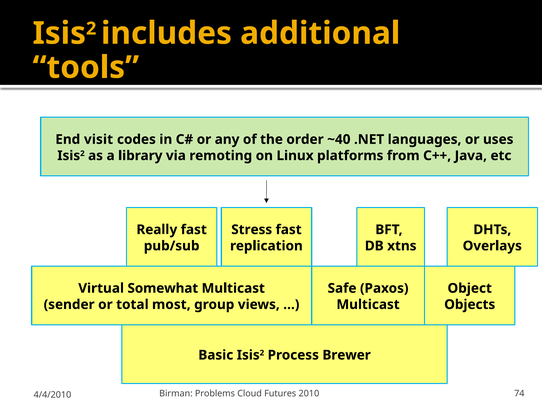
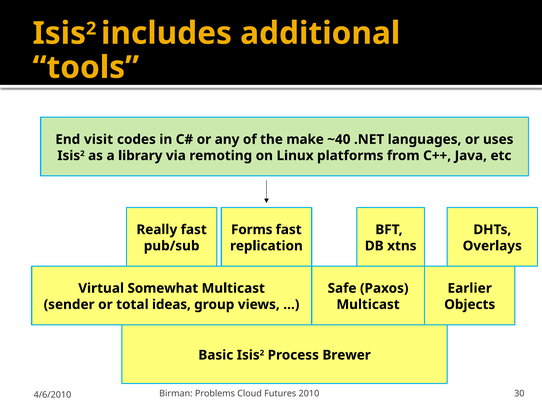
order: order -> make
Stress: Stress -> Forms
Object: Object -> Earlier
most: most -> ideas
74: 74 -> 30
4/4/2010: 4/4/2010 -> 4/6/2010
